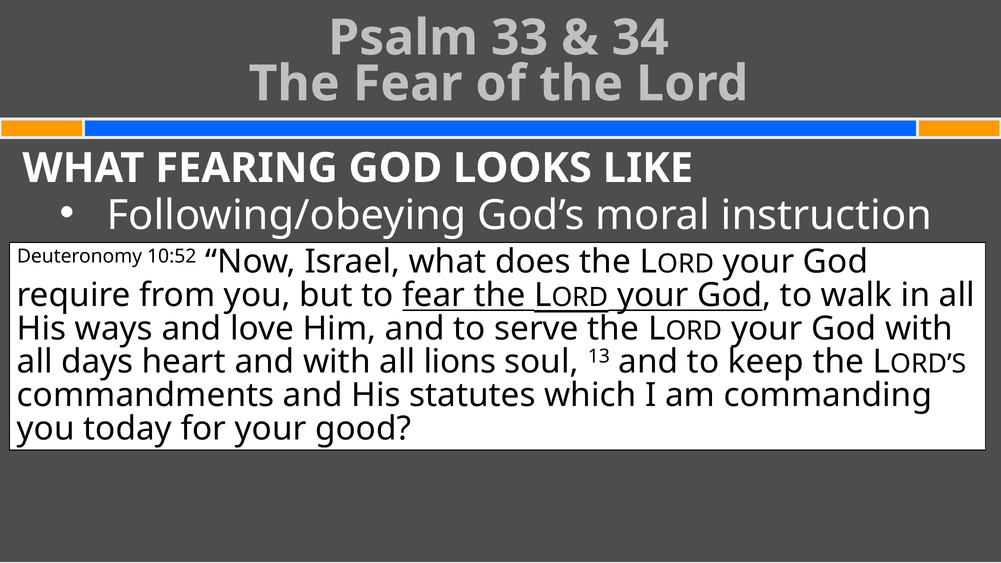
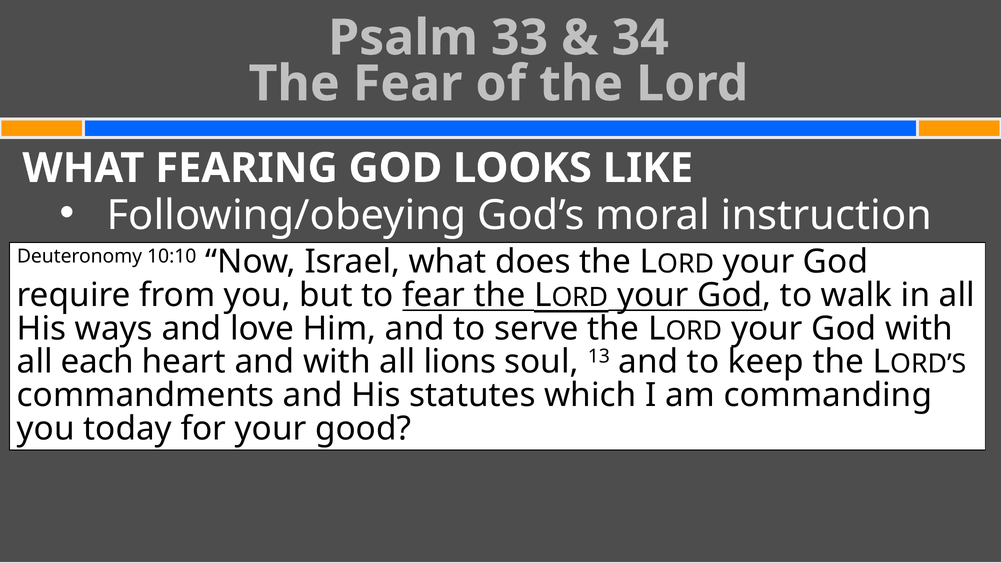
10:52: 10:52 -> 10:10
days: days -> each
